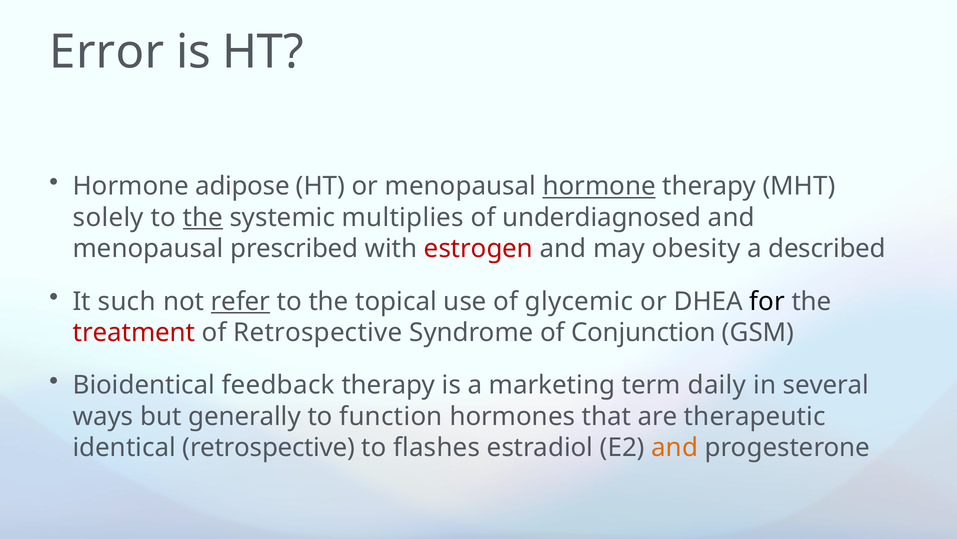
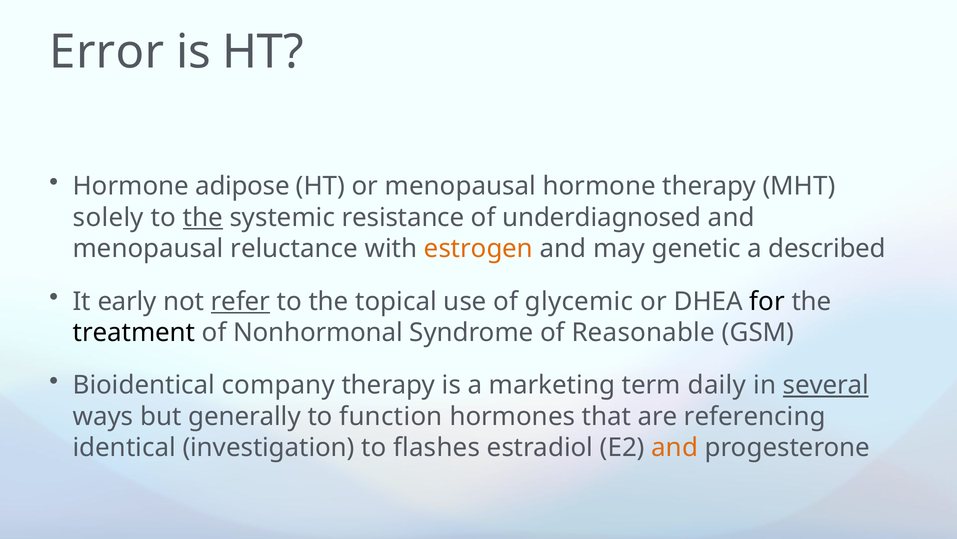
hormone at (599, 186) underline: present -> none
multiplies: multiplies -> resistance
prescribed: prescribed -> reluctance
estrogen colour: red -> orange
obesity: obesity -> genetic
such: such -> early
treatment colour: red -> black
of Retrospective: Retrospective -> Nonhormonal
Conjunction: Conjunction -> Reasonable
feedback: feedback -> company
several underline: none -> present
therapeutic: therapeutic -> referencing
identical retrospective: retrospective -> investigation
